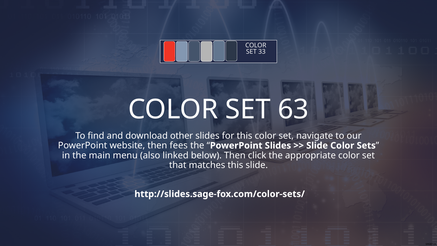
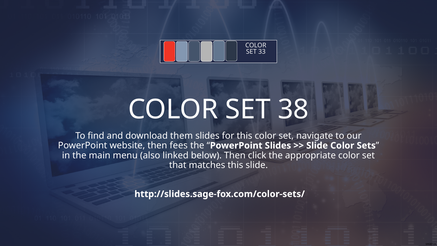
63: 63 -> 38
other: other -> them
